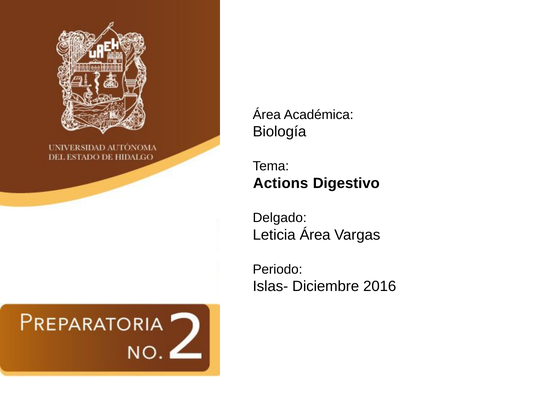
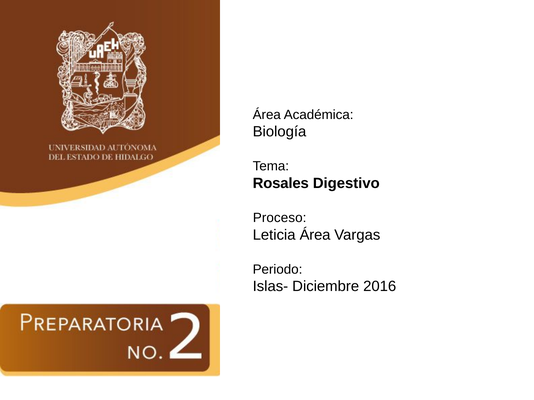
Actions: Actions -> Rosales
Delgado: Delgado -> Proceso
